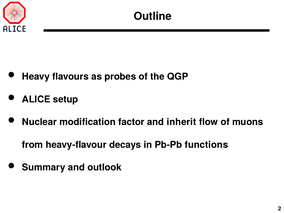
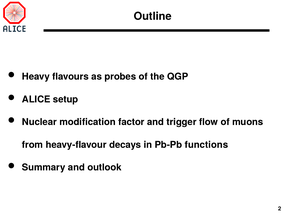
inherit: inherit -> trigger
